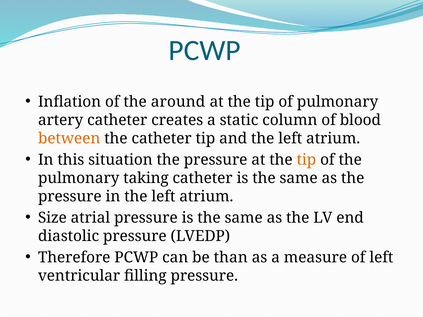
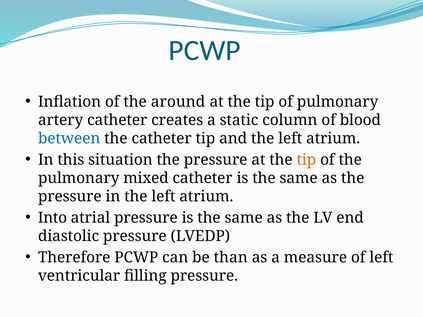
between colour: orange -> blue
taking: taking -> mixed
Size: Size -> Into
